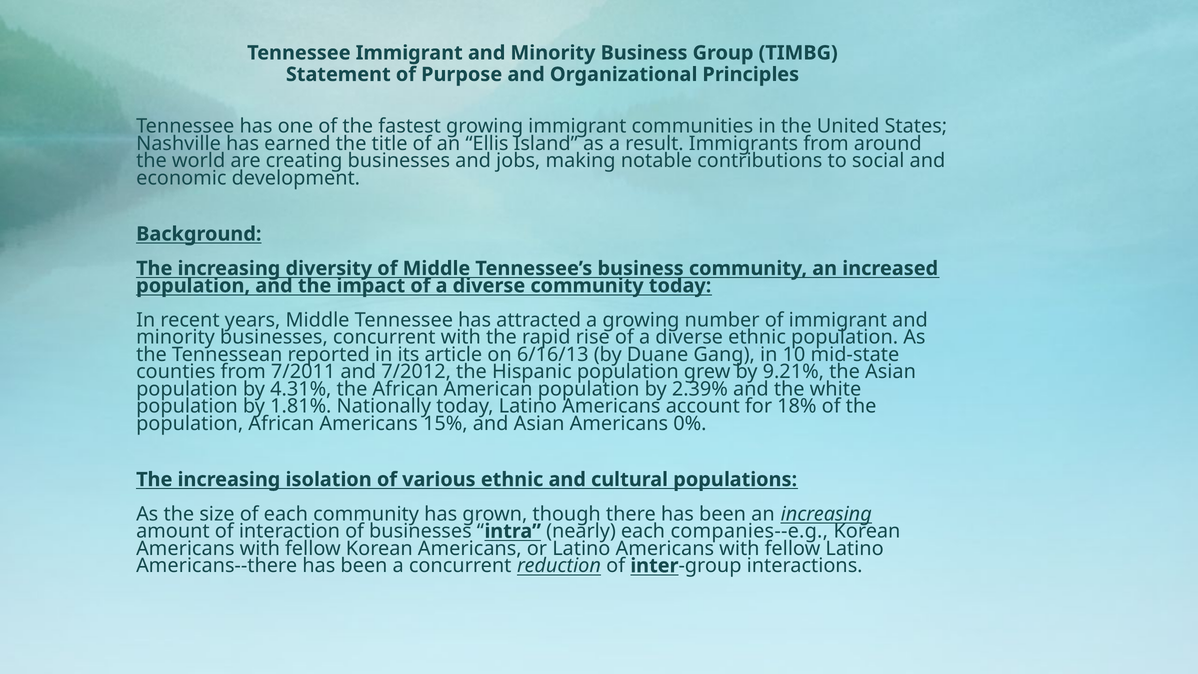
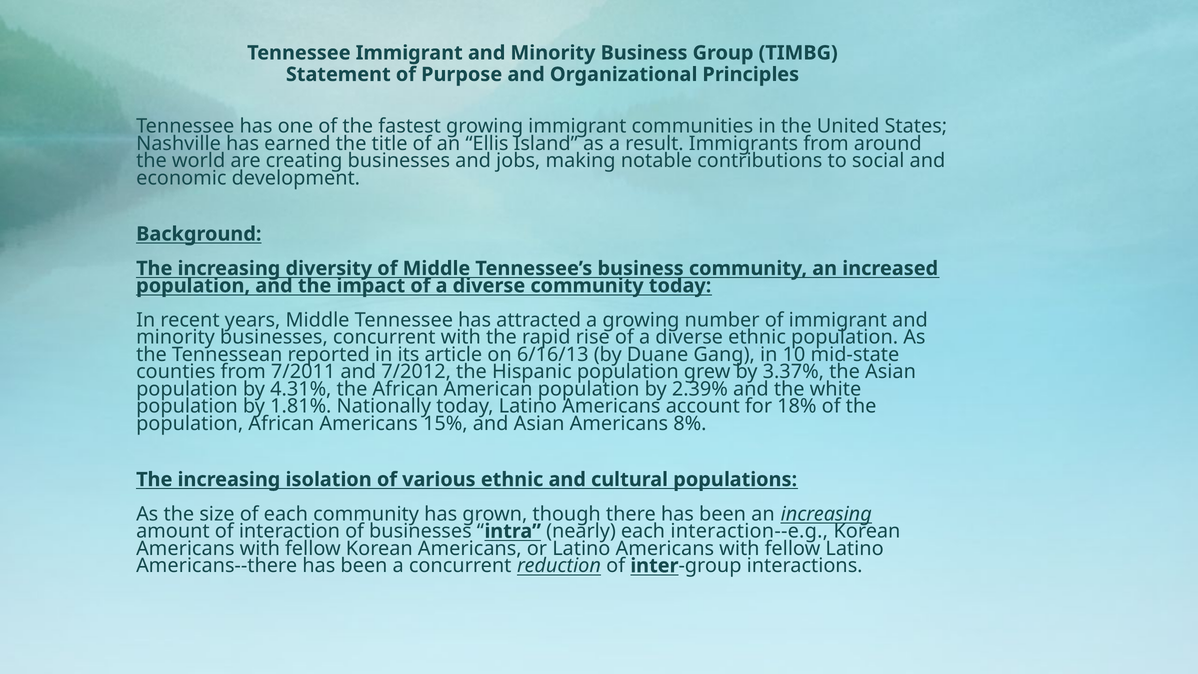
9.21%: 9.21% -> 3.37%
0%: 0% -> 8%
companies--e.g: companies--e.g -> interaction--e.g
